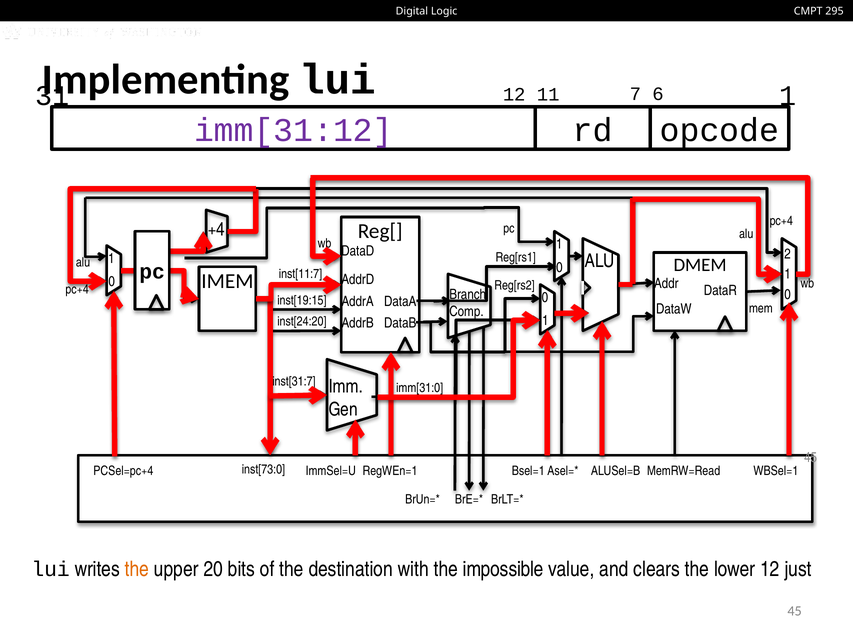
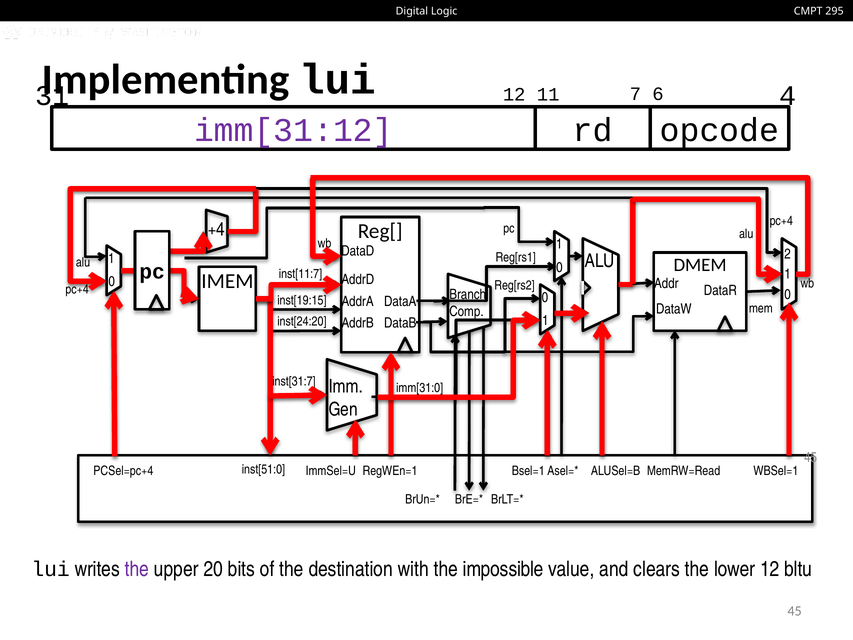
1 at (788, 96): 1 -> 4
inst[73:0: inst[73:0 -> inst[51:0
the at (137, 569) colour: orange -> purple
just: just -> bltu
